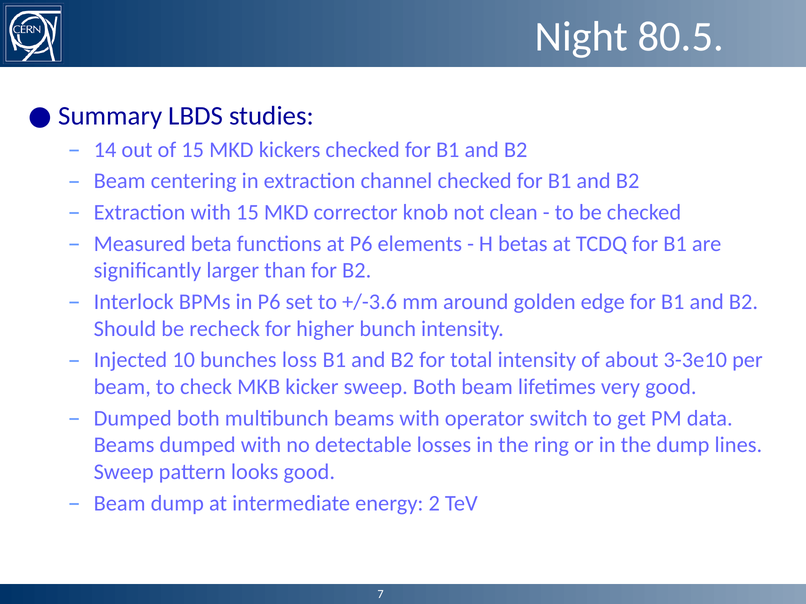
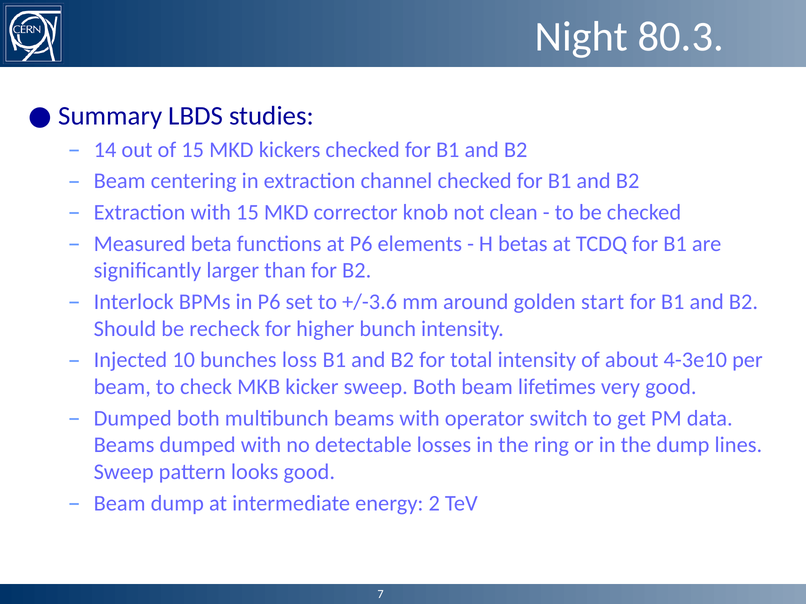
80.5: 80.5 -> 80.3
edge: edge -> start
3-3e10: 3-3e10 -> 4-3e10
